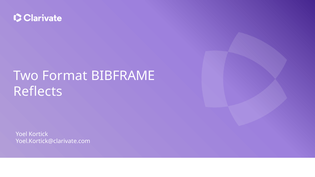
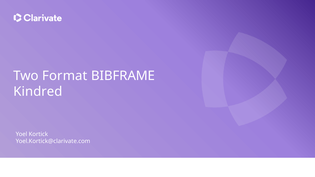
Reflects: Reflects -> Kindred
